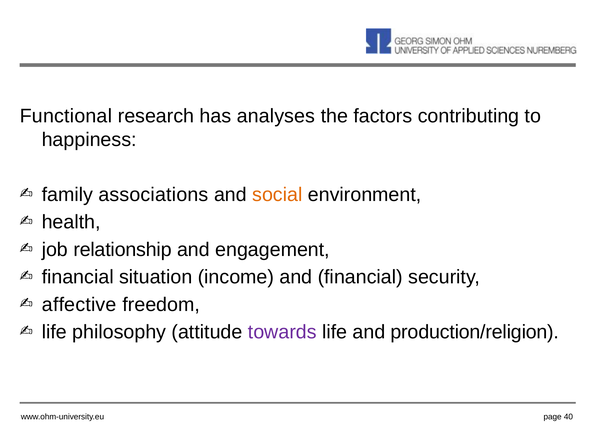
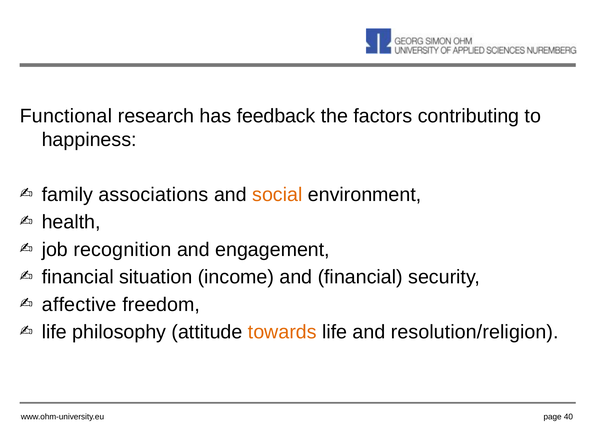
analyses: analyses -> feedback
relationship: relationship -> recognition
towards colour: purple -> orange
production/religion: production/religion -> resolution/religion
